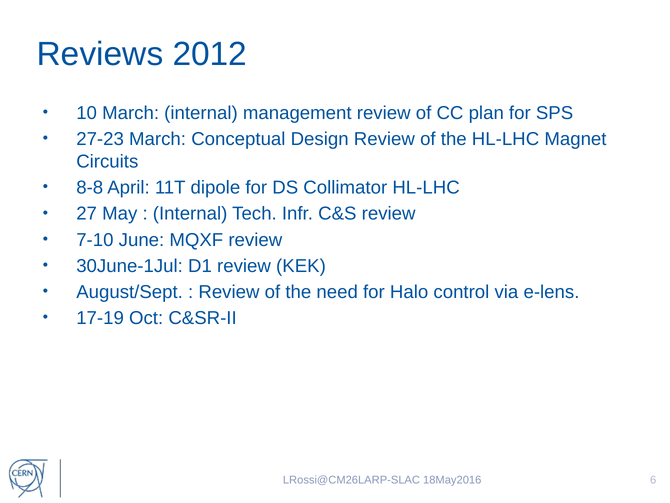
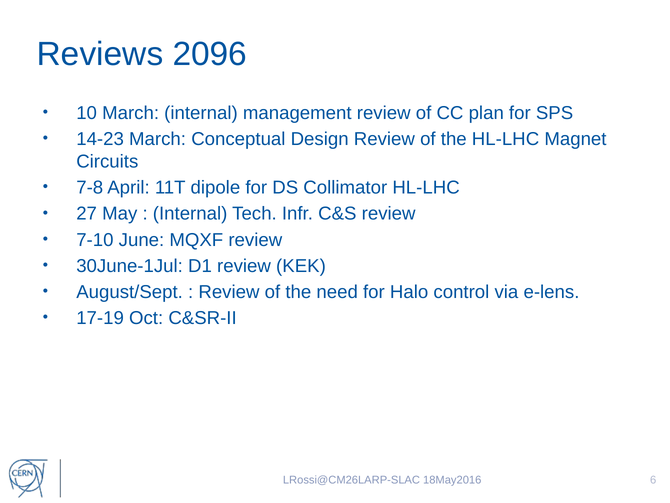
2012: 2012 -> 2096
27-23: 27-23 -> 14-23
8-8: 8-8 -> 7-8
